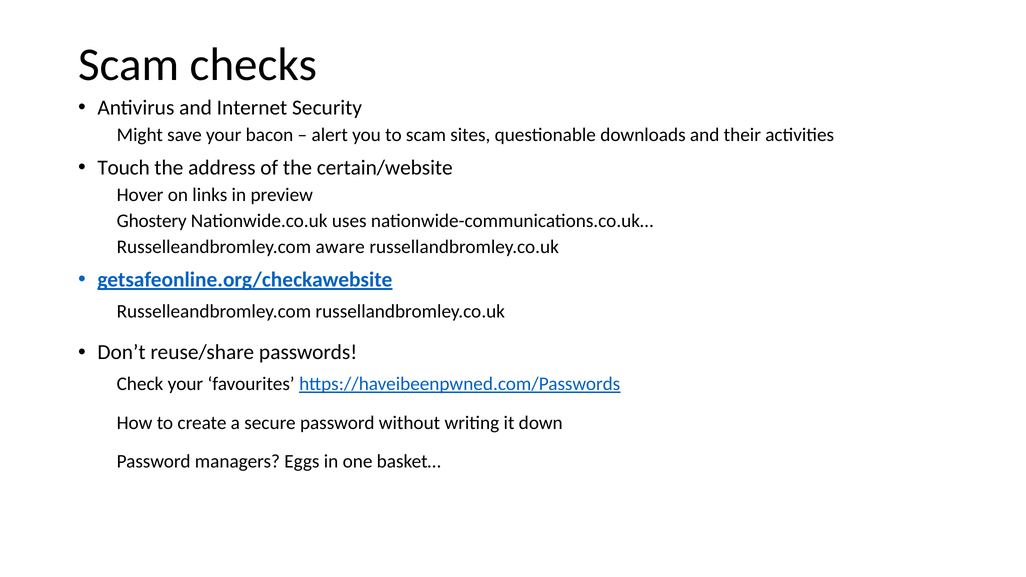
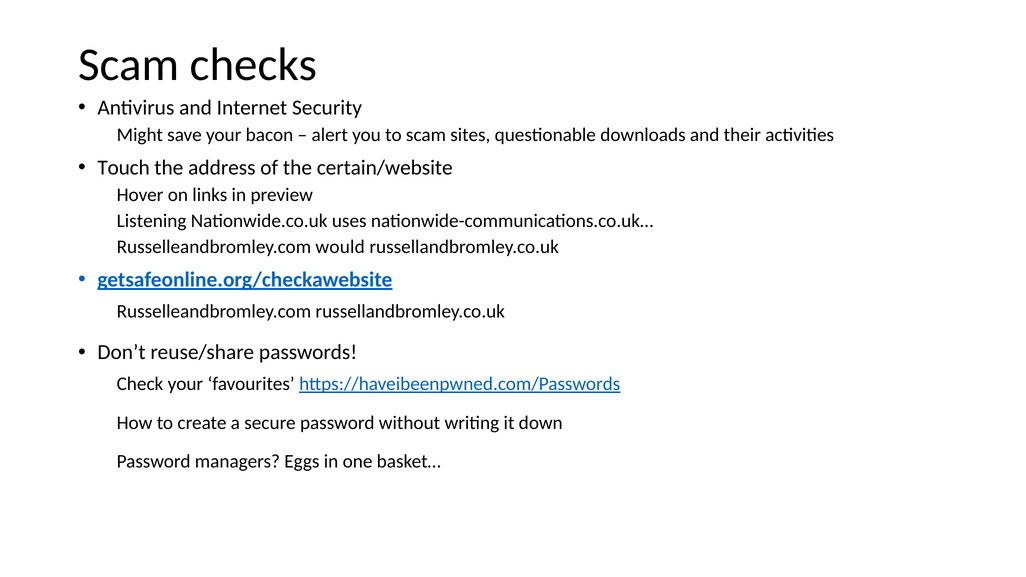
Ghostery: Ghostery -> Listening
aware: aware -> would
